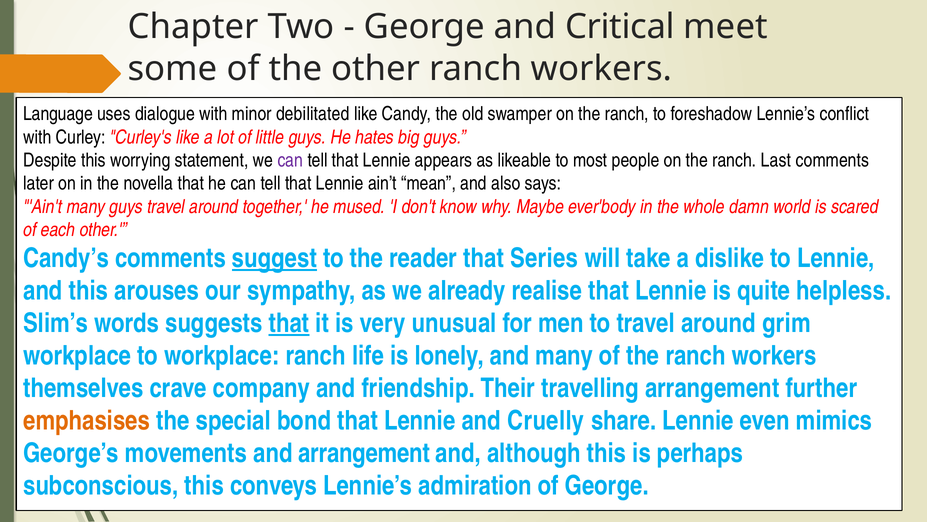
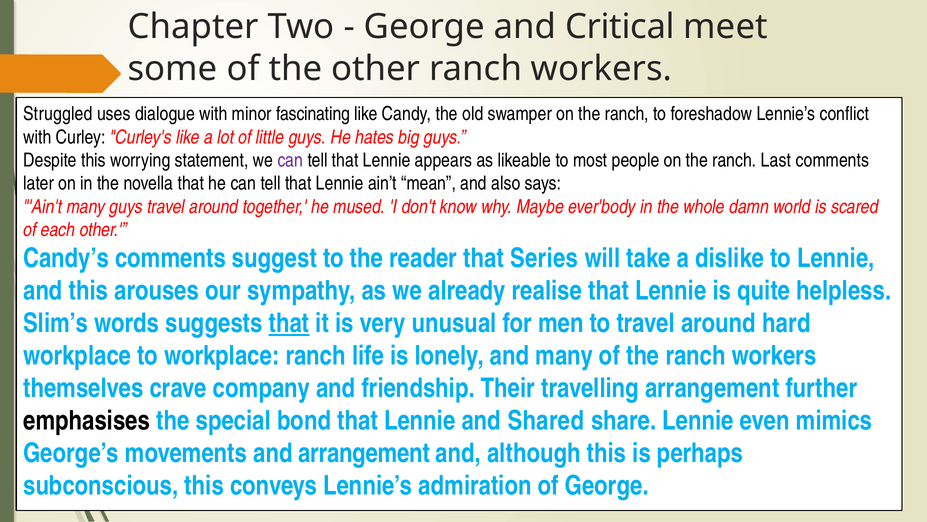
Language: Language -> Struggled
debilitated: debilitated -> fascinating
suggest underline: present -> none
grim: grim -> hard
emphasises colour: orange -> black
Cruelly: Cruelly -> Shared
